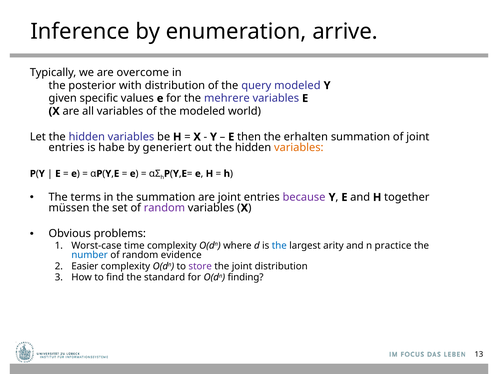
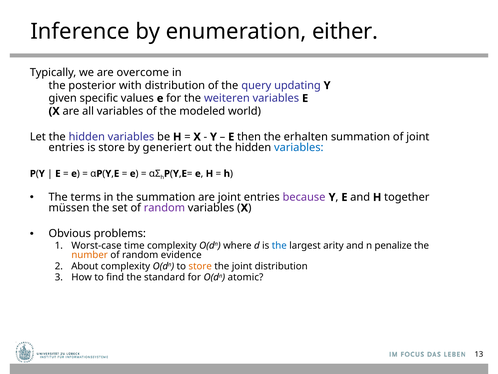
arrive: arrive -> either
query modeled: modeled -> updating
mehrere: mehrere -> weiteren
is habe: habe -> store
variables at (299, 147) colour: orange -> blue
practice: practice -> penalize
number colour: blue -> orange
Easier: Easier -> About
store at (200, 266) colour: purple -> orange
finding: finding -> atomic
